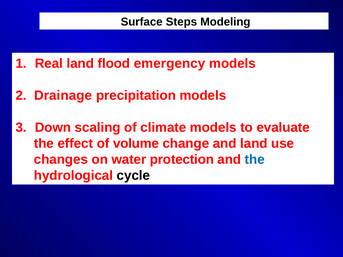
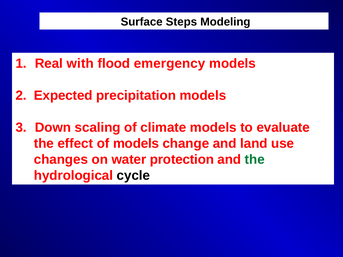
Real land: land -> with
Drainage: Drainage -> Expected
of volume: volume -> models
the at (255, 160) colour: blue -> green
